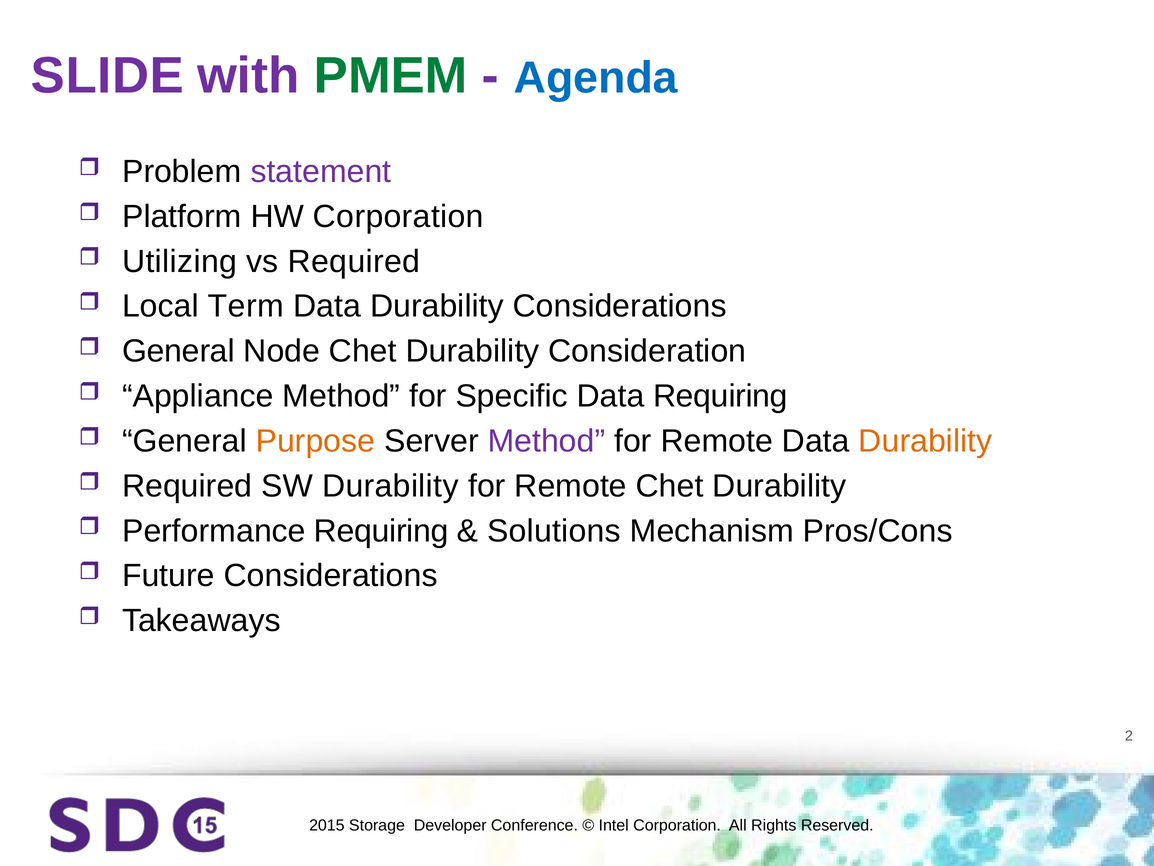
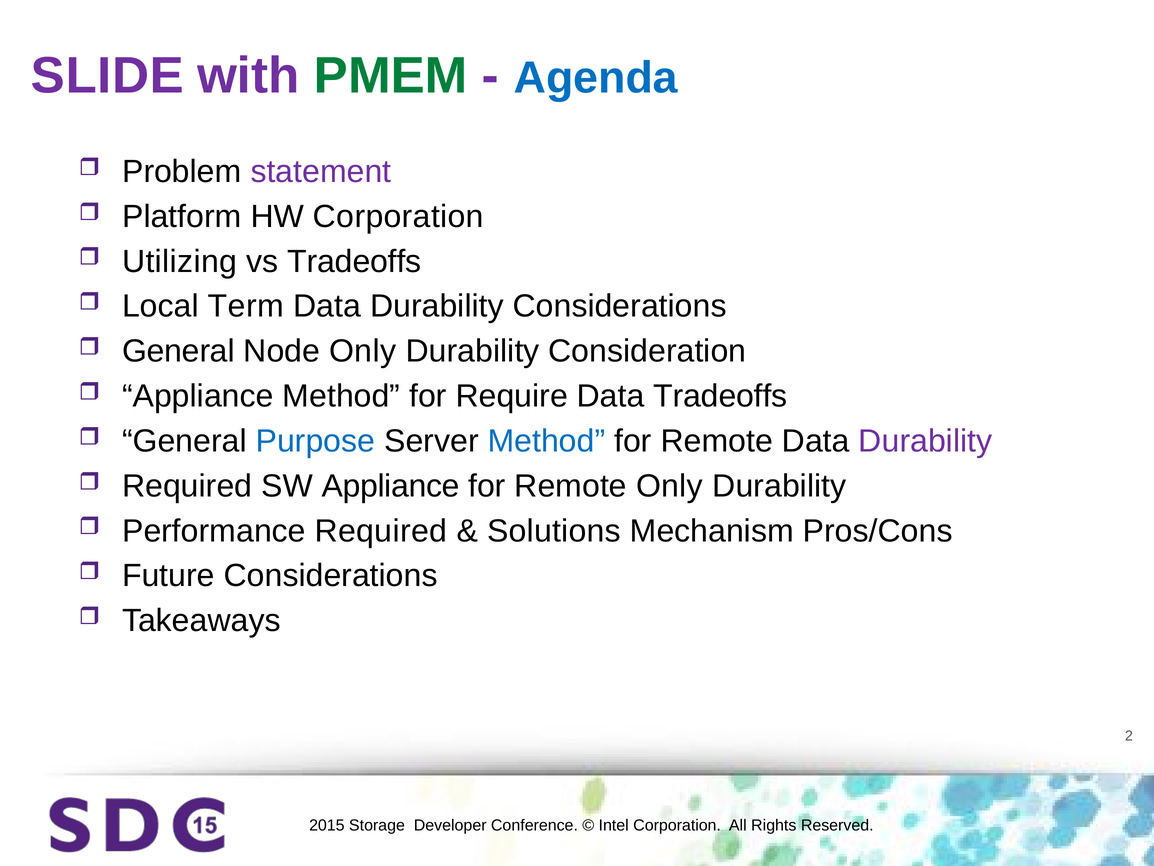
vs Required: Required -> Tradeoffs
Node Chet: Chet -> Only
Specific: Specific -> Require
Data Requiring: Requiring -> Tradeoffs
Purpose colour: orange -> blue
Method at (546, 441) colour: purple -> blue
Durability at (925, 441) colour: orange -> purple
SW Durability: Durability -> Appliance
Remote Chet: Chet -> Only
Performance Requiring: Requiring -> Required
